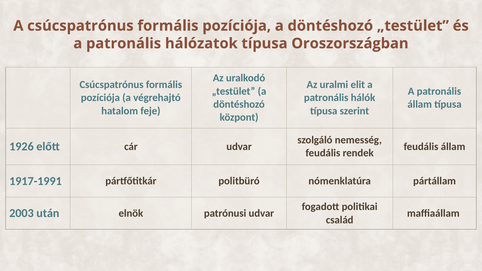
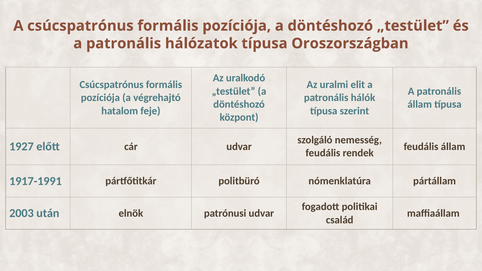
1926: 1926 -> 1927
